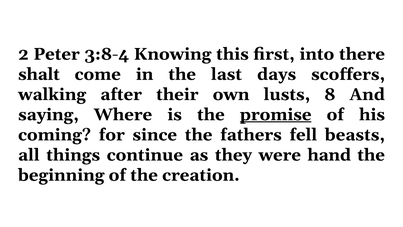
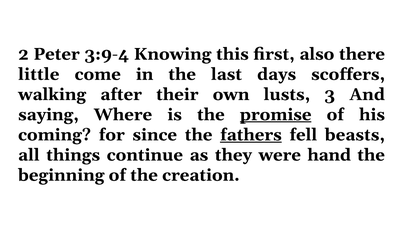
3:8-4: 3:8-4 -> 3:9-4
into: into -> also
shalt: shalt -> little
8: 8 -> 3
fathers underline: none -> present
